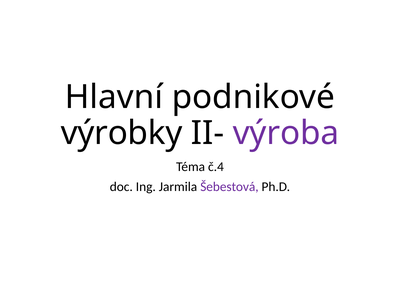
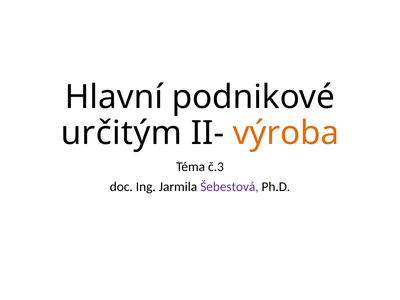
výrobky: výrobky -> určitým
výroba colour: purple -> orange
č.4: č.4 -> č.3
